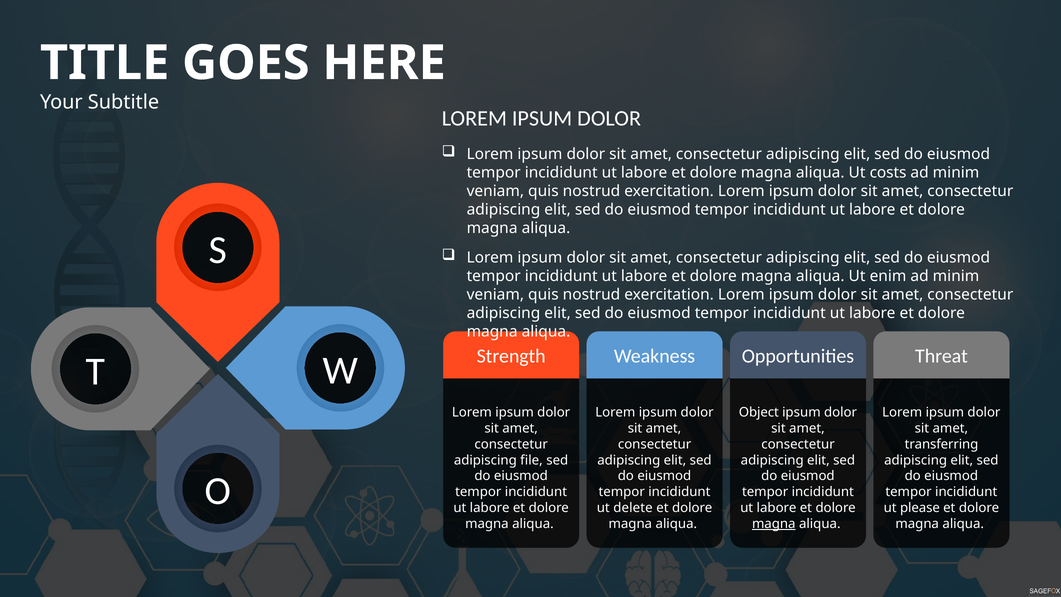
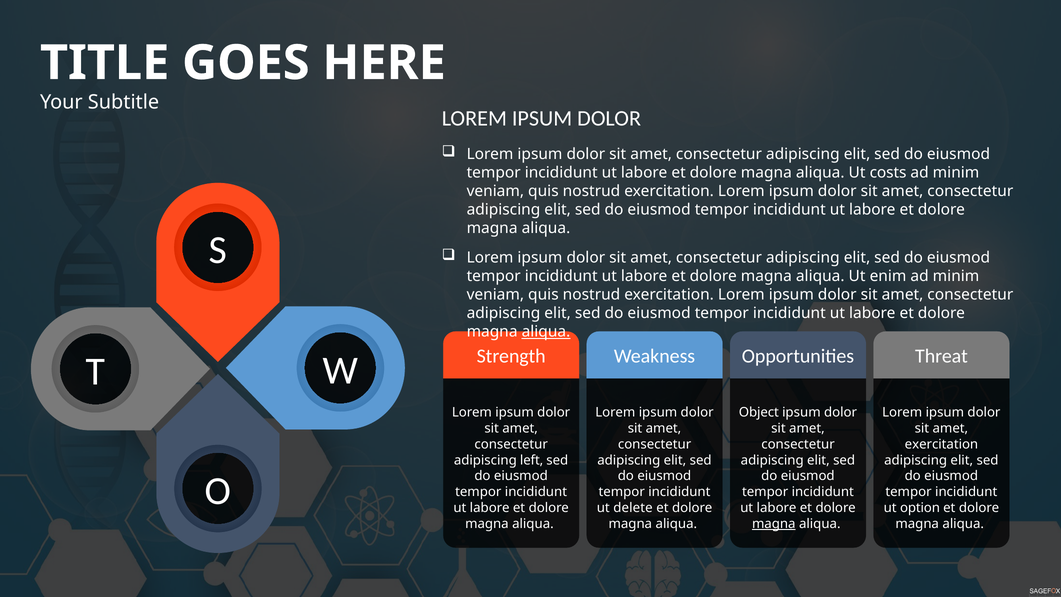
aliqua at (546, 332) underline: none -> present
transferring at (942, 444): transferring -> exercitation
file: file -> left
please: please -> option
